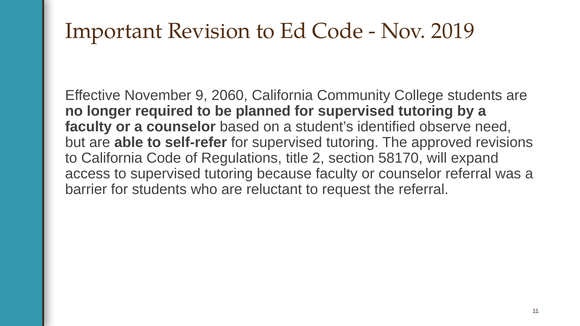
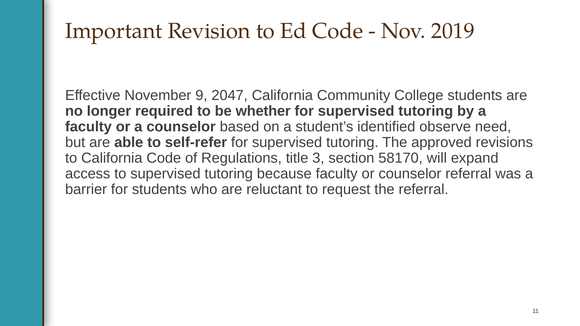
2060: 2060 -> 2047
planned: planned -> whether
2: 2 -> 3
